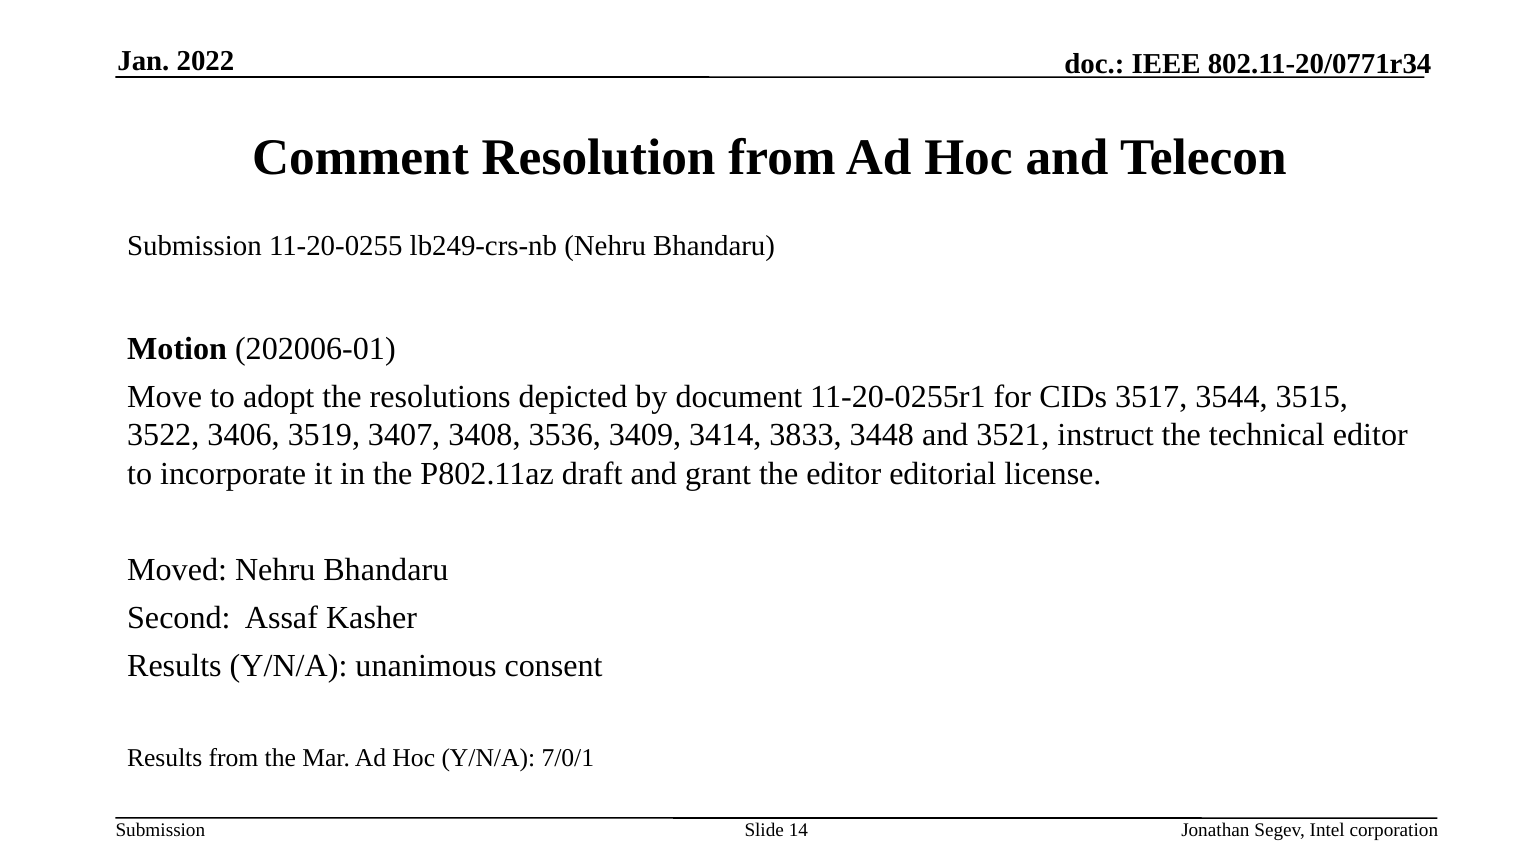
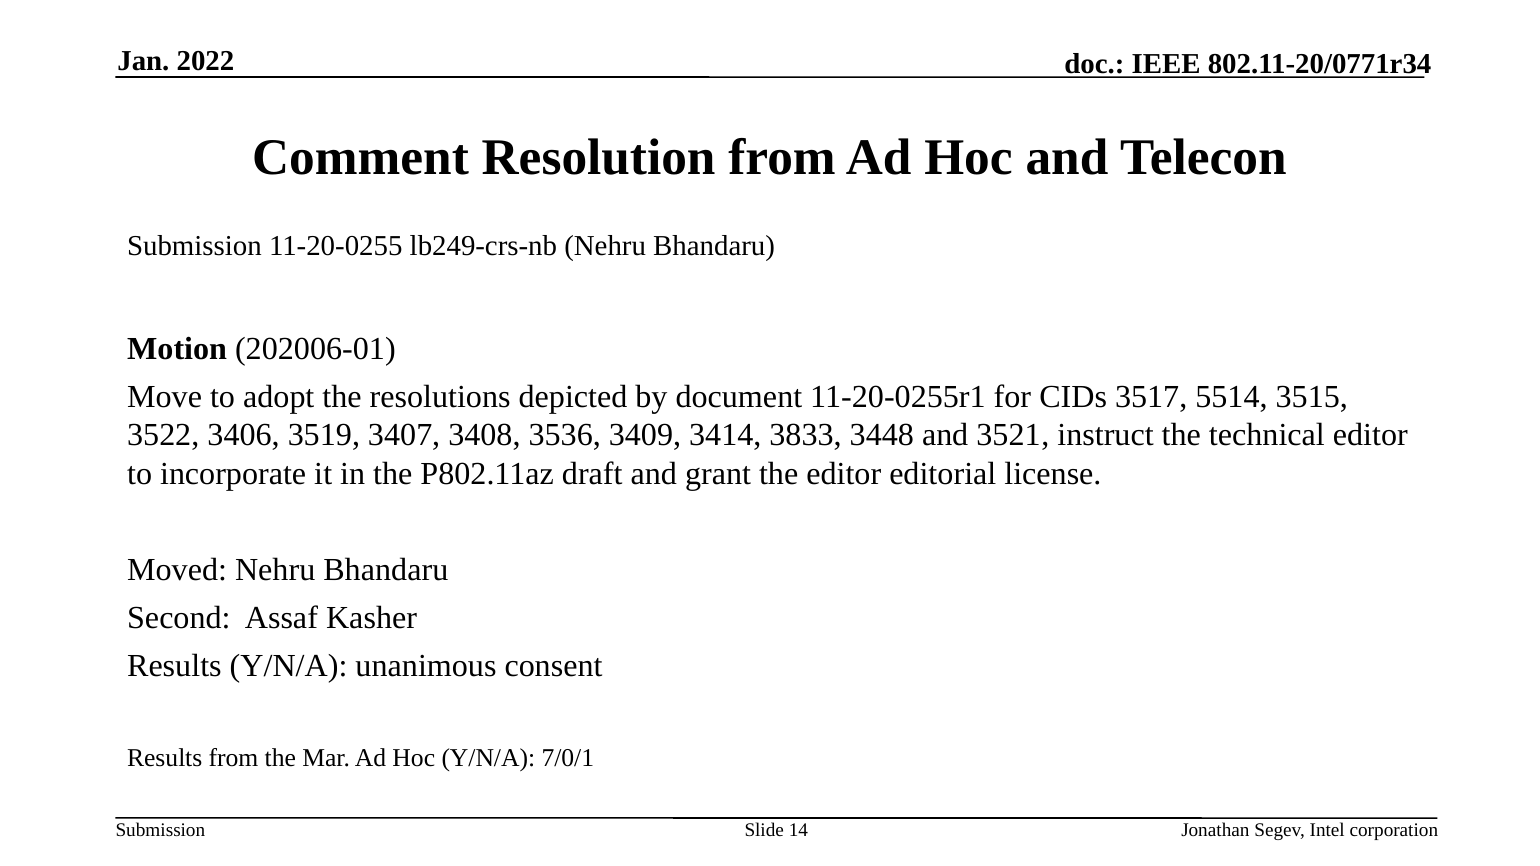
3544: 3544 -> 5514
